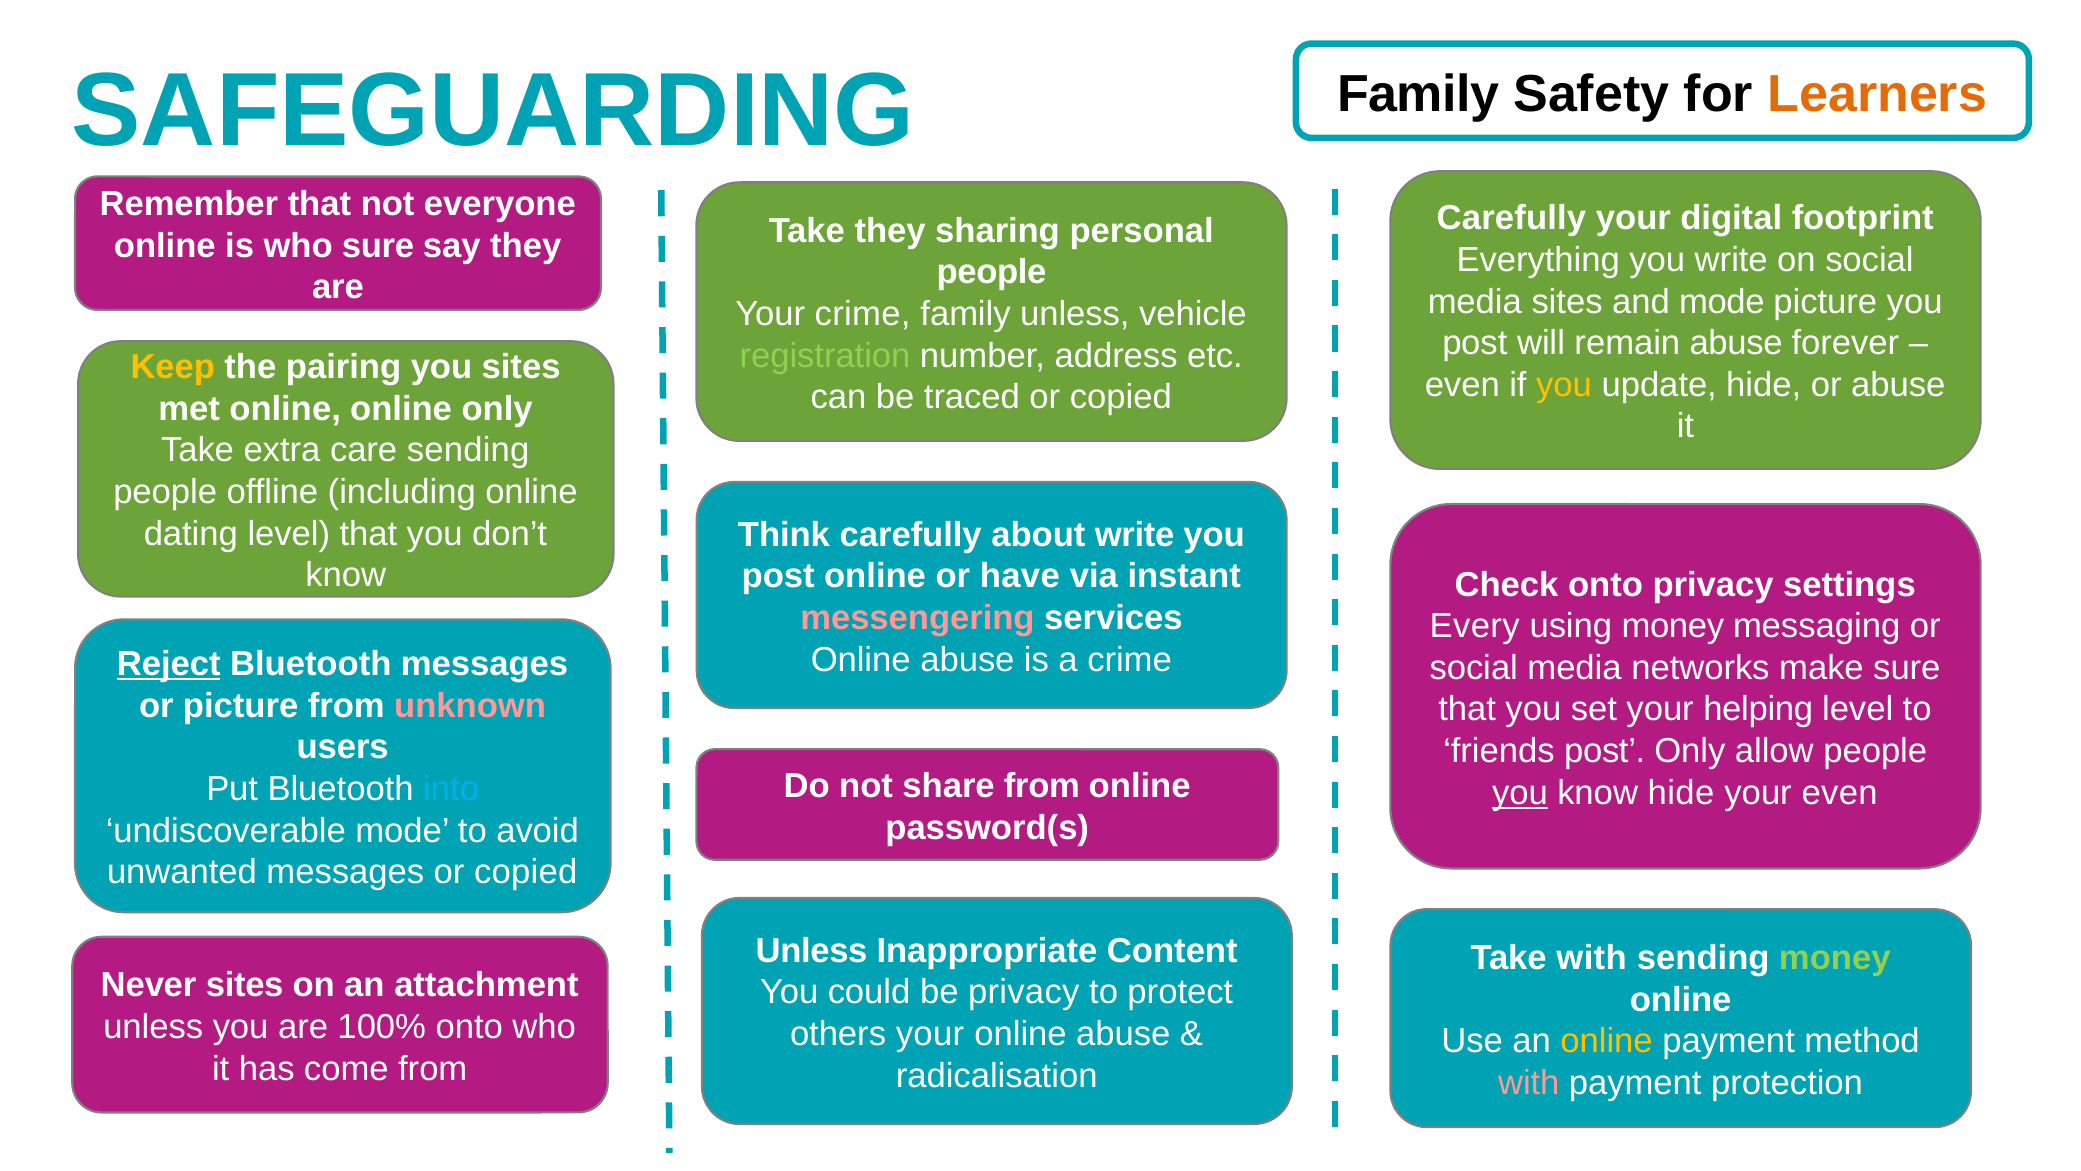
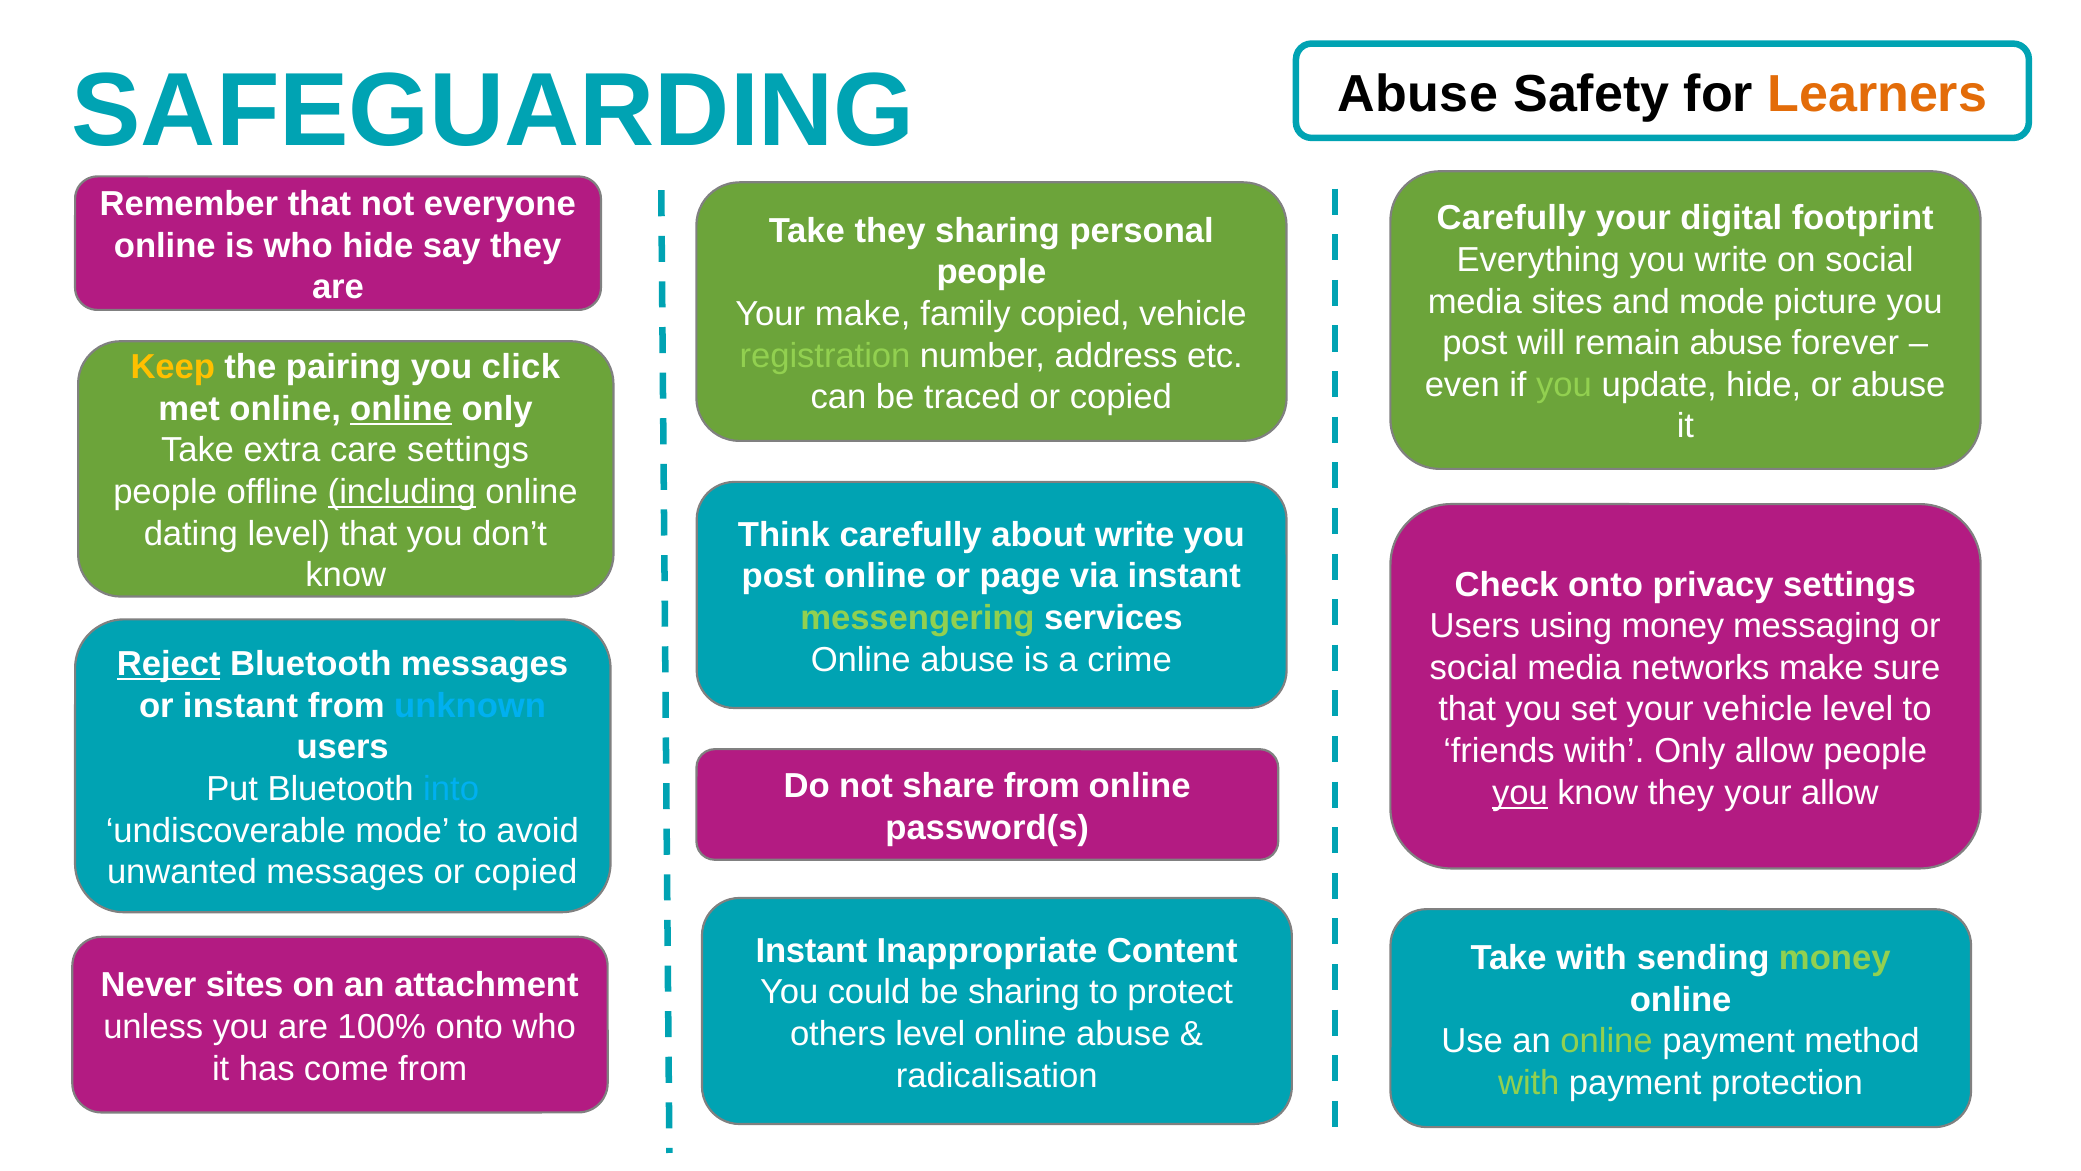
Family at (1418, 94): Family -> Abuse
who sure: sure -> hide
Your crime: crime -> make
family unless: unless -> copied
you sites: sites -> click
you at (1564, 385) colour: yellow -> light green
online at (401, 409) underline: none -> present
care sending: sending -> settings
including underline: none -> present
have: have -> page
messengering colour: pink -> light green
Every at (1475, 626): Every -> Users
or picture: picture -> instant
unknown colour: pink -> light blue
your helping: helping -> vehicle
friends post: post -> with
know hide: hide -> they
your even: even -> allow
Unless at (812, 951): Unless -> Instant
be privacy: privacy -> sharing
others your: your -> level
online at (1607, 1041) colour: yellow -> light green
with at (1529, 1083) colour: pink -> light green
